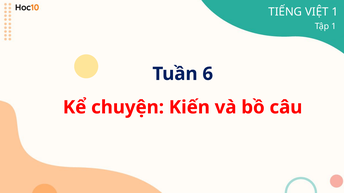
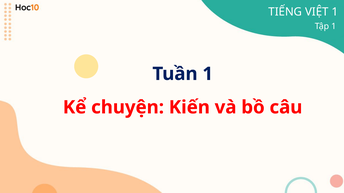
Tuần 6: 6 -> 1
